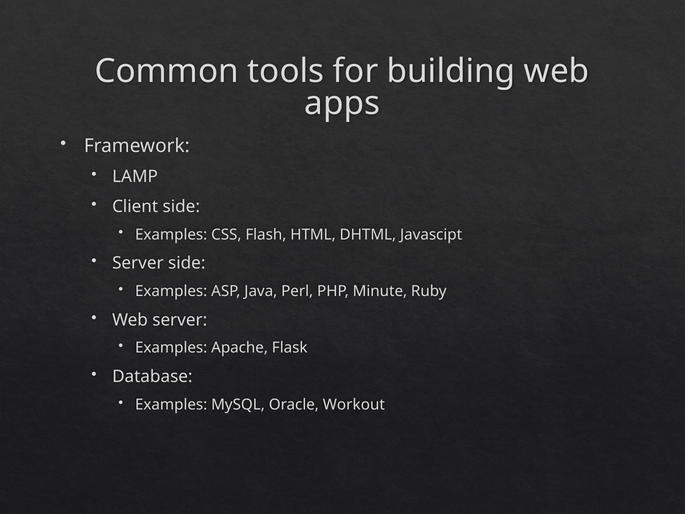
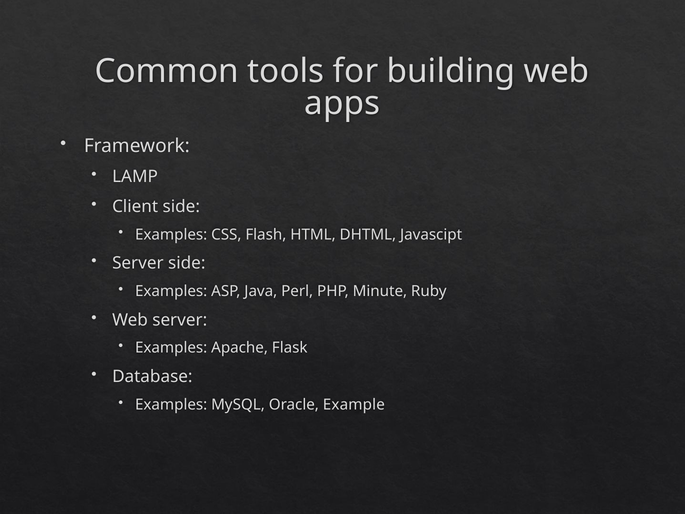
Workout: Workout -> Example
